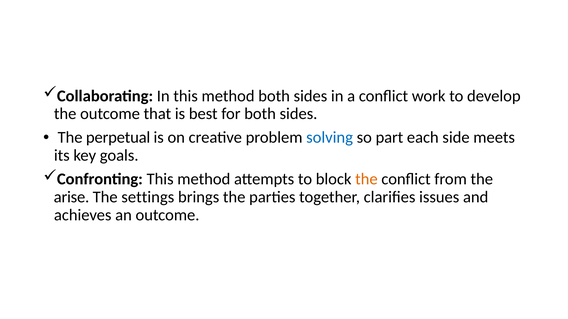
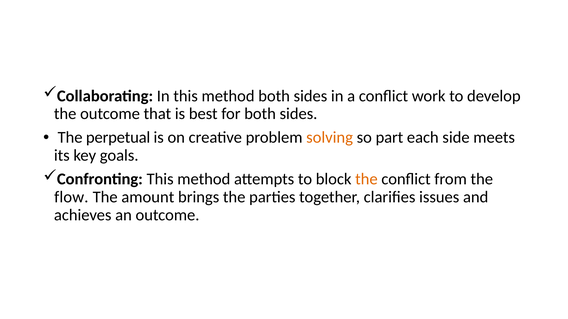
solving colour: blue -> orange
arise: arise -> flow
settings: settings -> amount
